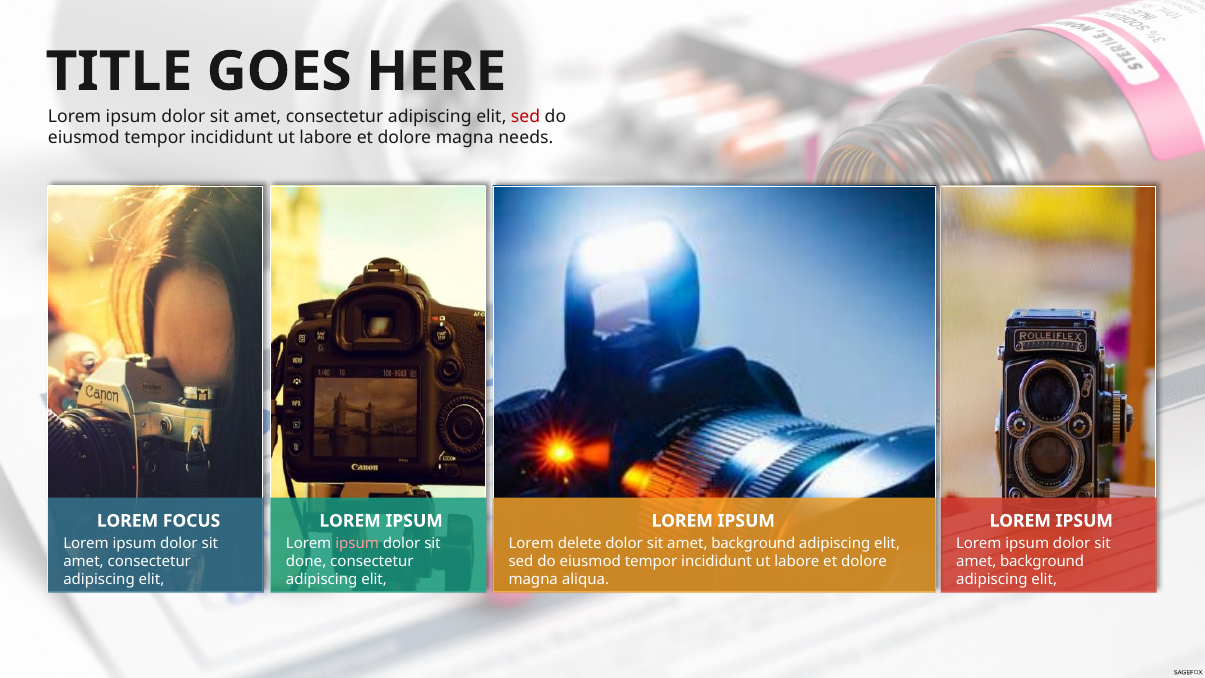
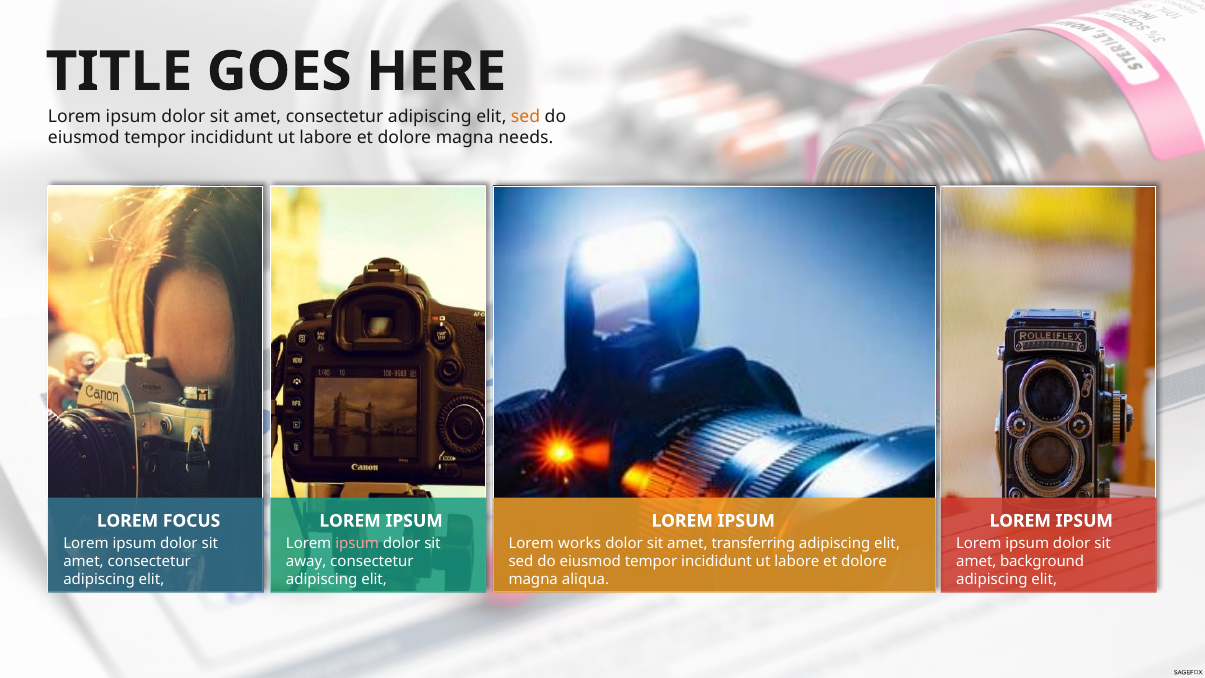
sed at (525, 116) colour: red -> orange
delete: delete -> works
background at (753, 543): background -> transferring
done: done -> away
